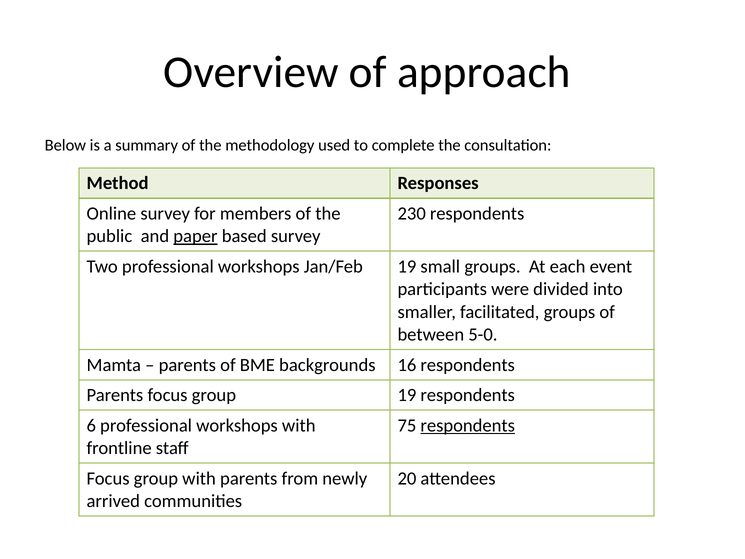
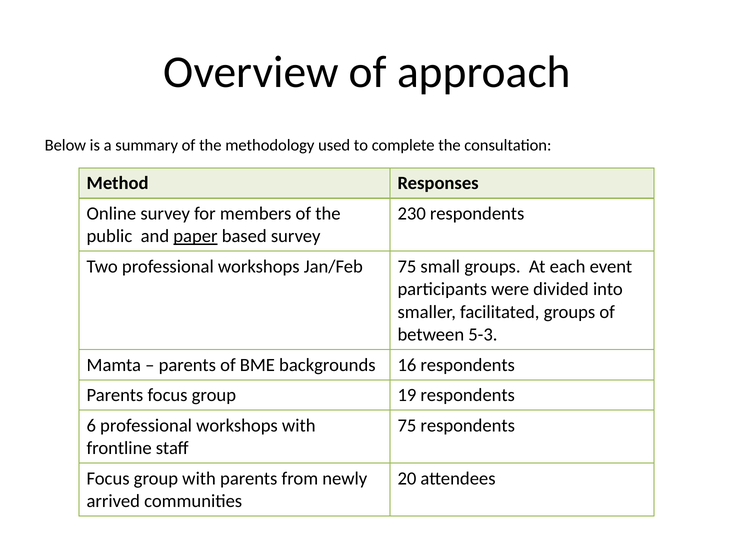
Jan/Feb 19: 19 -> 75
5-0: 5-0 -> 5-3
respondents at (468, 425) underline: present -> none
